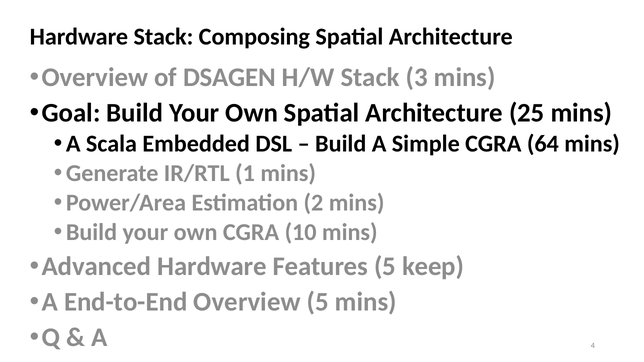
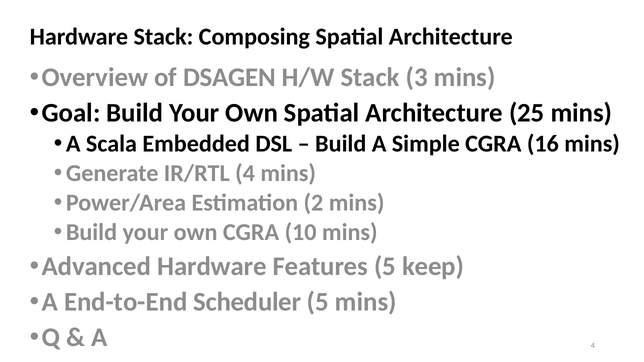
64: 64 -> 16
IR/RTL 1: 1 -> 4
End-to-End Overview: Overview -> Scheduler
